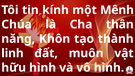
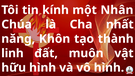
Mênh: Mênh -> Nhân
thân: thân -> nhất
